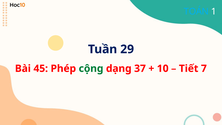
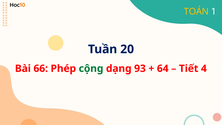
TOÁN colour: light blue -> yellow
29: 29 -> 20
45: 45 -> 66
37: 37 -> 93
10: 10 -> 64
7: 7 -> 4
